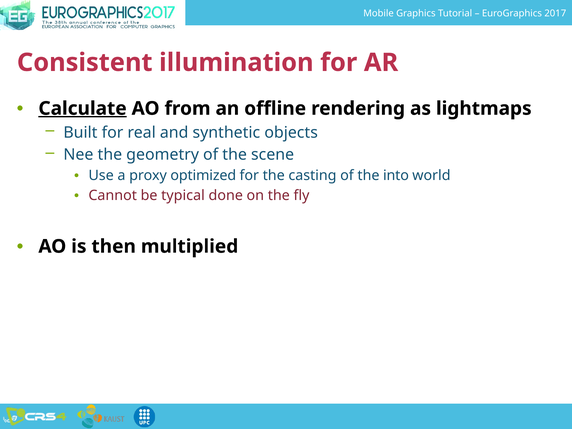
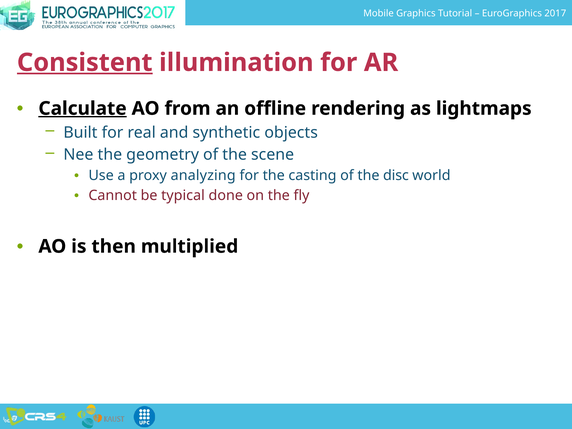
Consistent underline: none -> present
optimized: optimized -> analyzing
into: into -> disc
